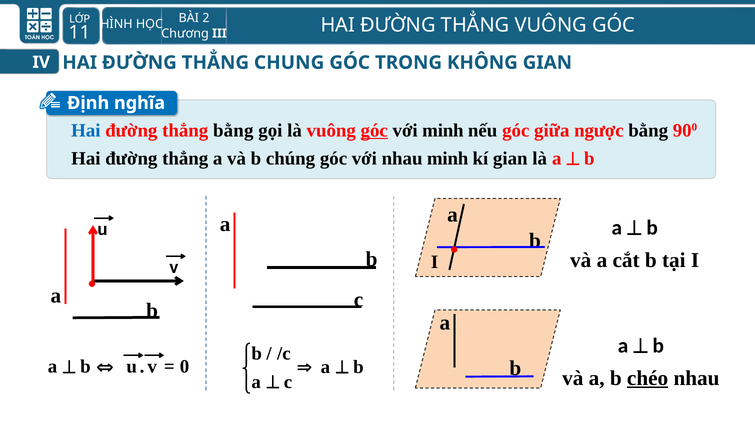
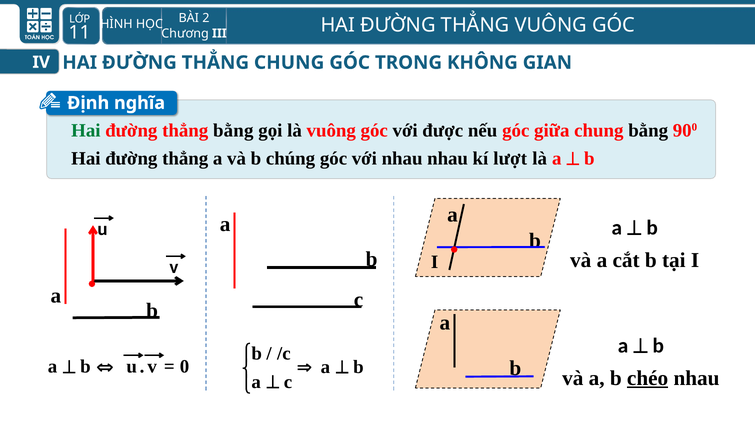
Hai at (86, 130) colour: blue -> green
góc at (374, 130) underline: present -> none
với minh: minh -> được
giữa ngược: ngược -> chung
nhau minh: minh -> nhau
kí gian: gian -> lượt
